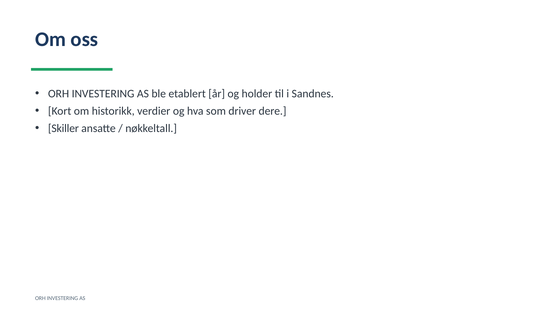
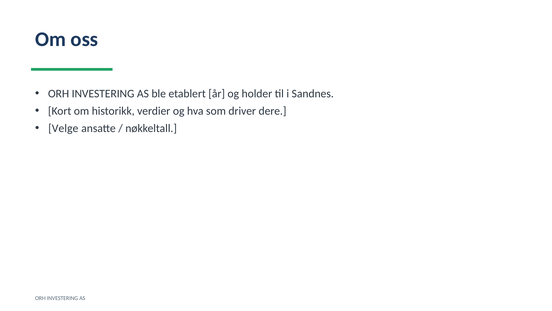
Skiller: Skiller -> Velge
